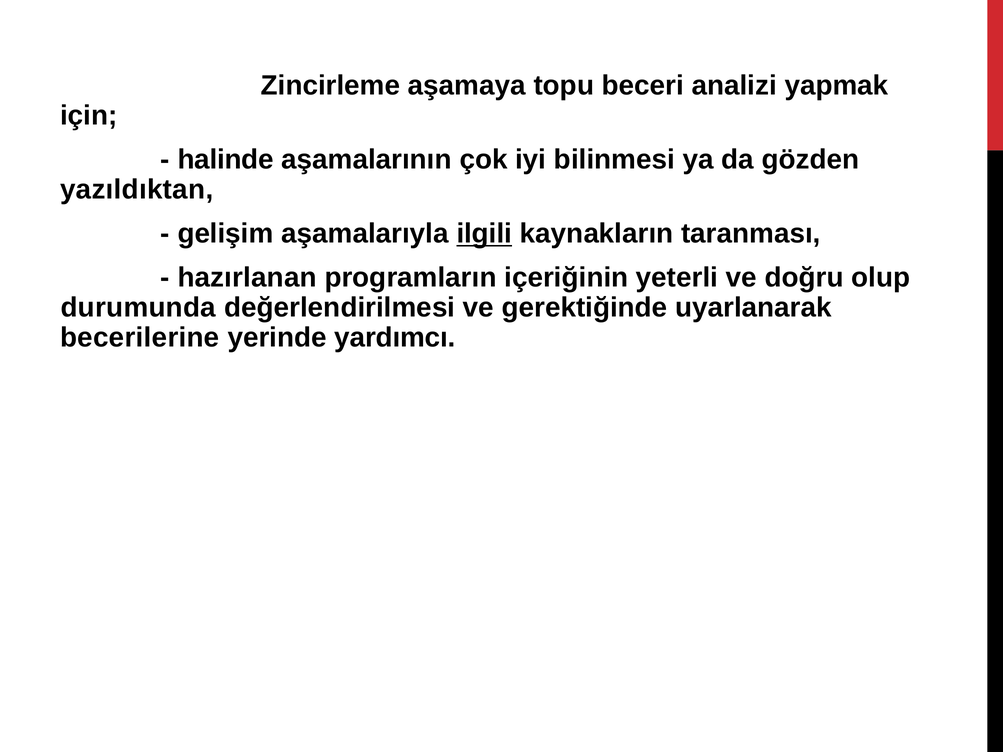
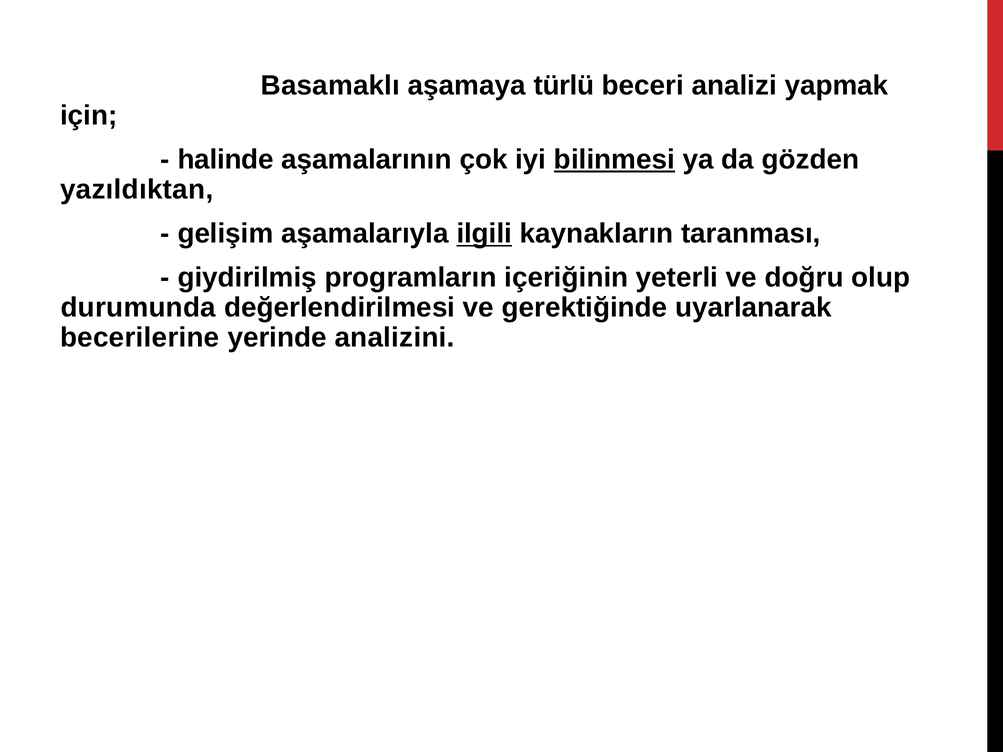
Zincirleme: Zincirleme -> Basamaklı
topu: topu -> türlü
bilinmesi underline: none -> present
hazırlanan: hazırlanan -> giydirilmiş
yardımcı: yardımcı -> analizini
